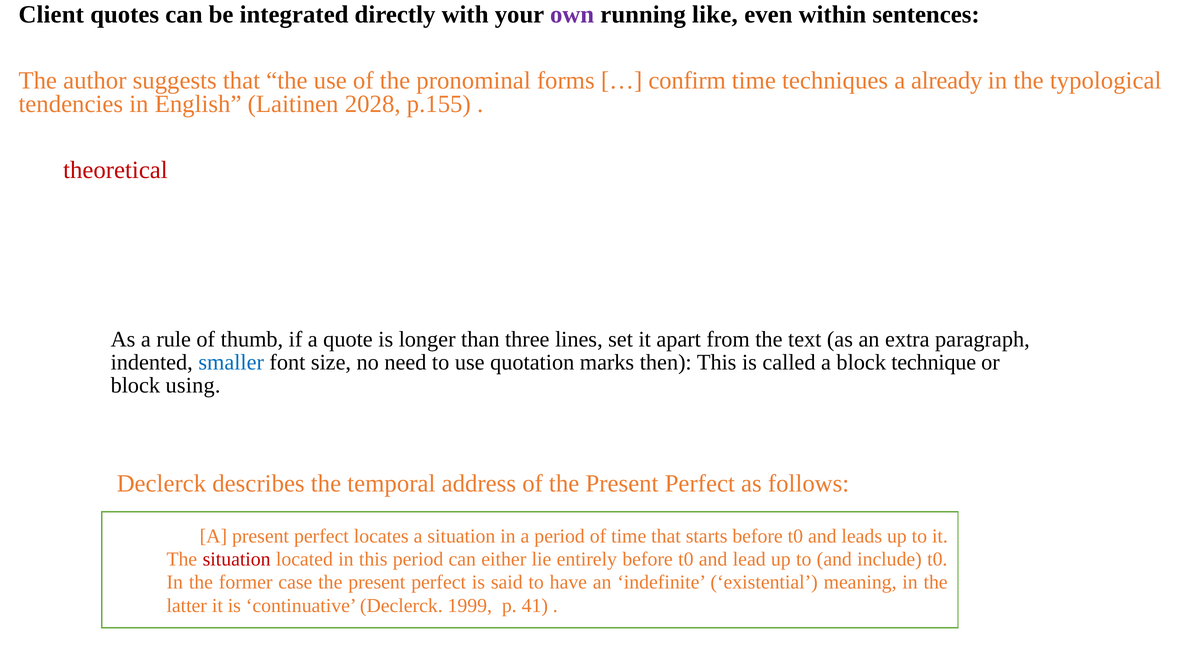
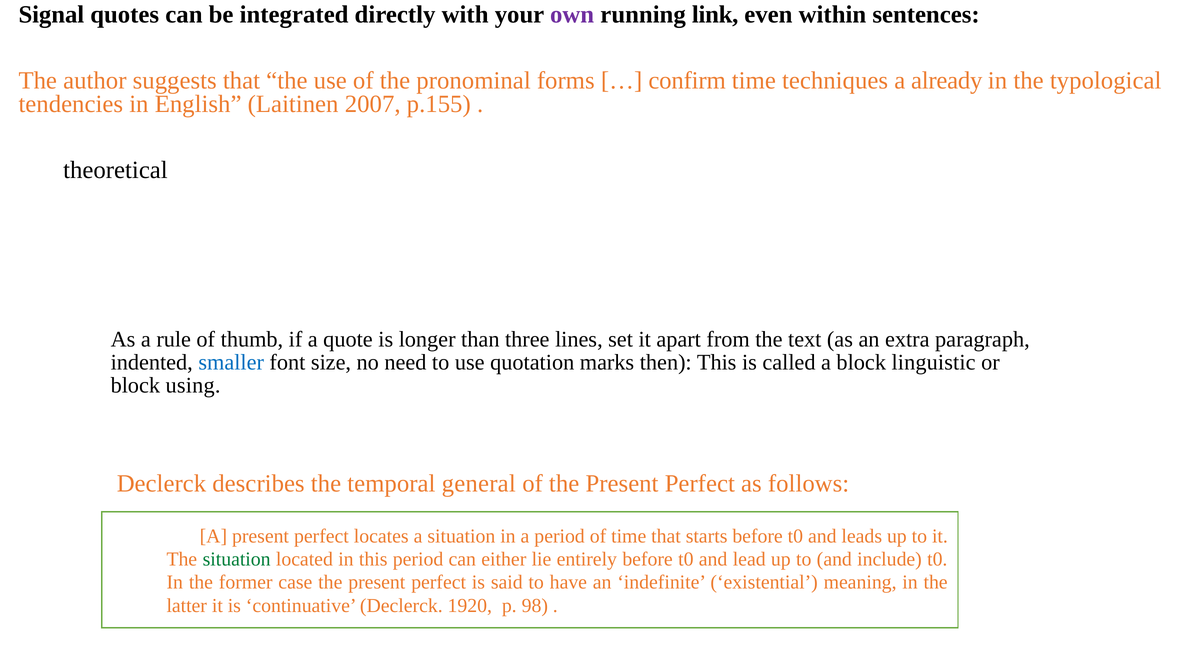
Client: Client -> Signal
like: like -> link
2028: 2028 -> 2007
theoretical colour: red -> black
technique: technique -> linguistic
address: address -> general
situation at (237, 559) colour: red -> green
1999: 1999 -> 1920
41: 41 -> 98
